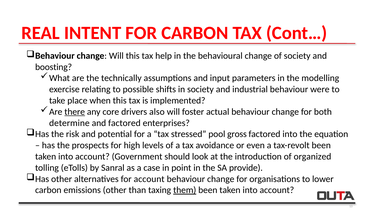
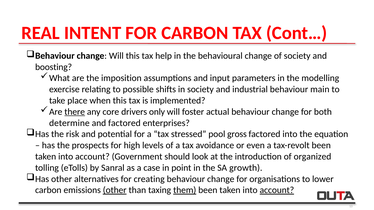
technically: technically -> imposition
were: were -> main
also: also -> only
provide: provide -> growth
for account: account -> creating
other at (115, 190) underline: none -> present
account at (277, 190) underline: none -> present
